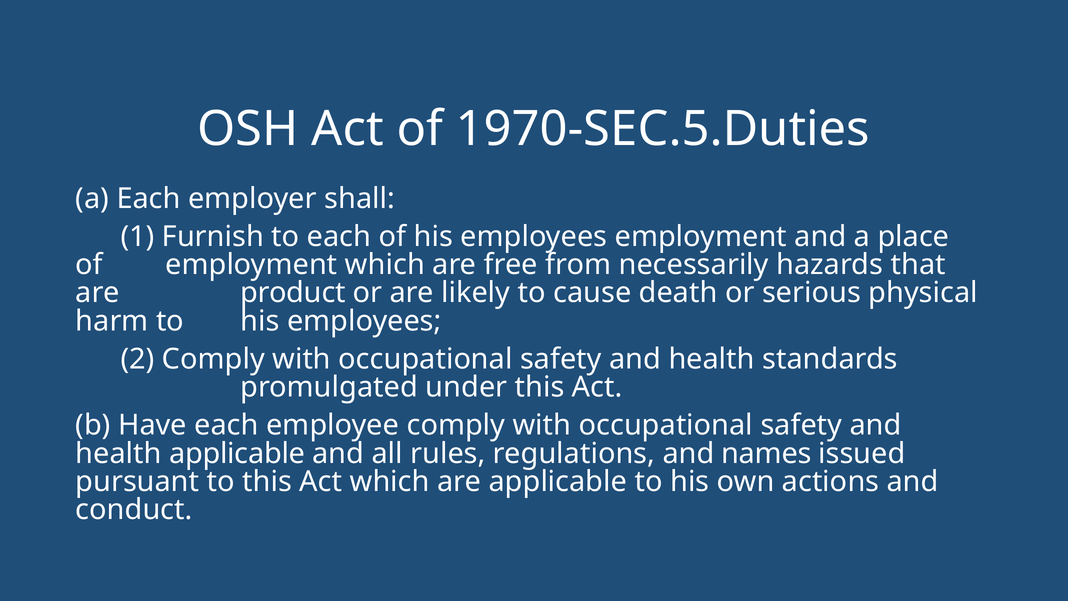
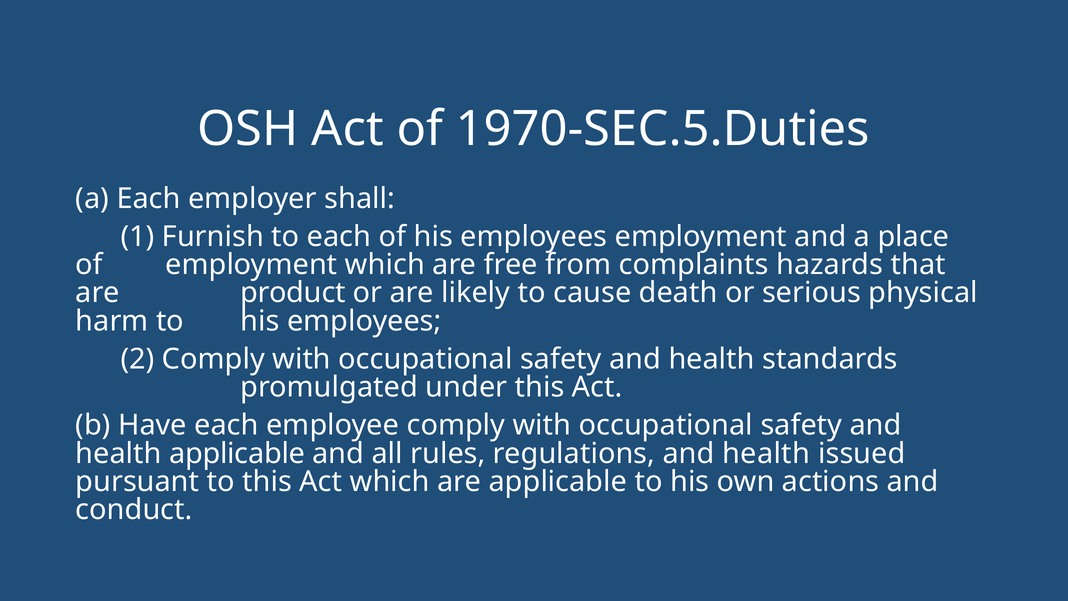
necessarily: necessarily -> complaints
regulations and names: names -> health
